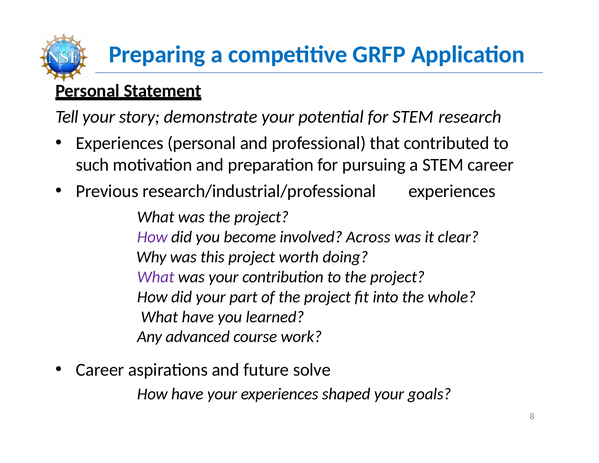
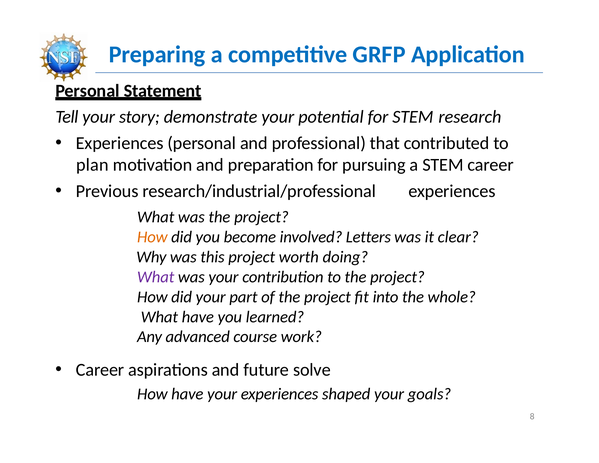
such: such -> plan
How at (152, 237) colour: purple -> orange
Across: Across -> Letters
